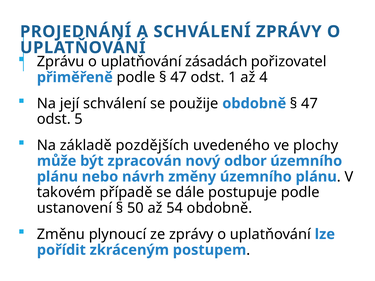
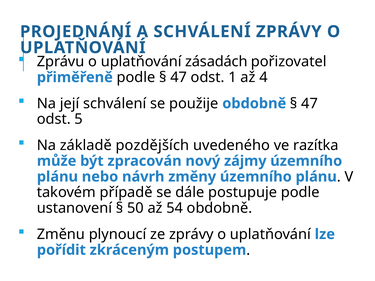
plochy: plochy -> razítka
odbor: odbor -> zájmy
